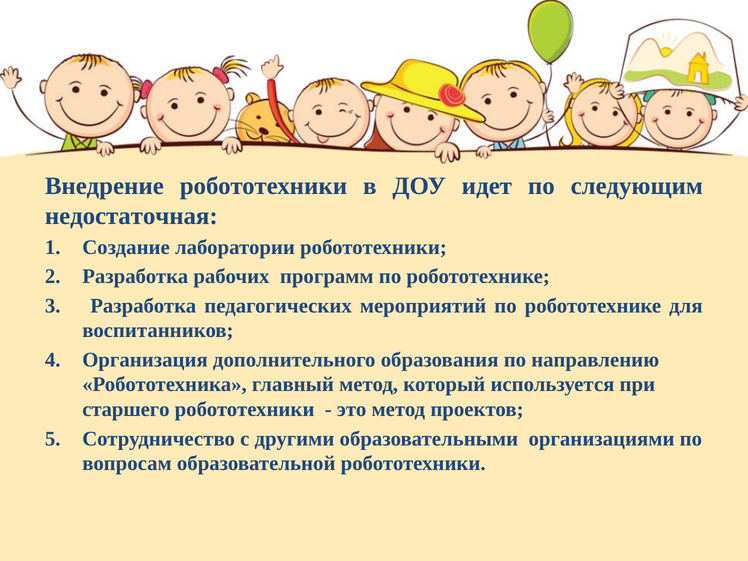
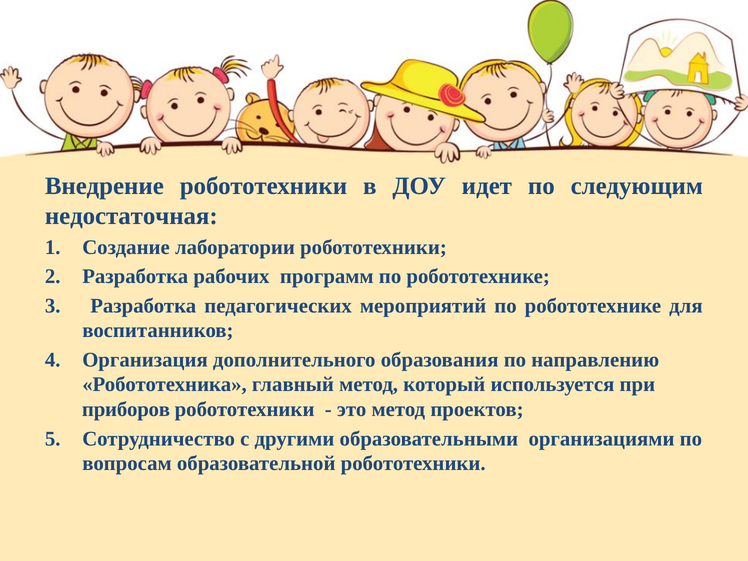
старшего: старшего -> приборов
